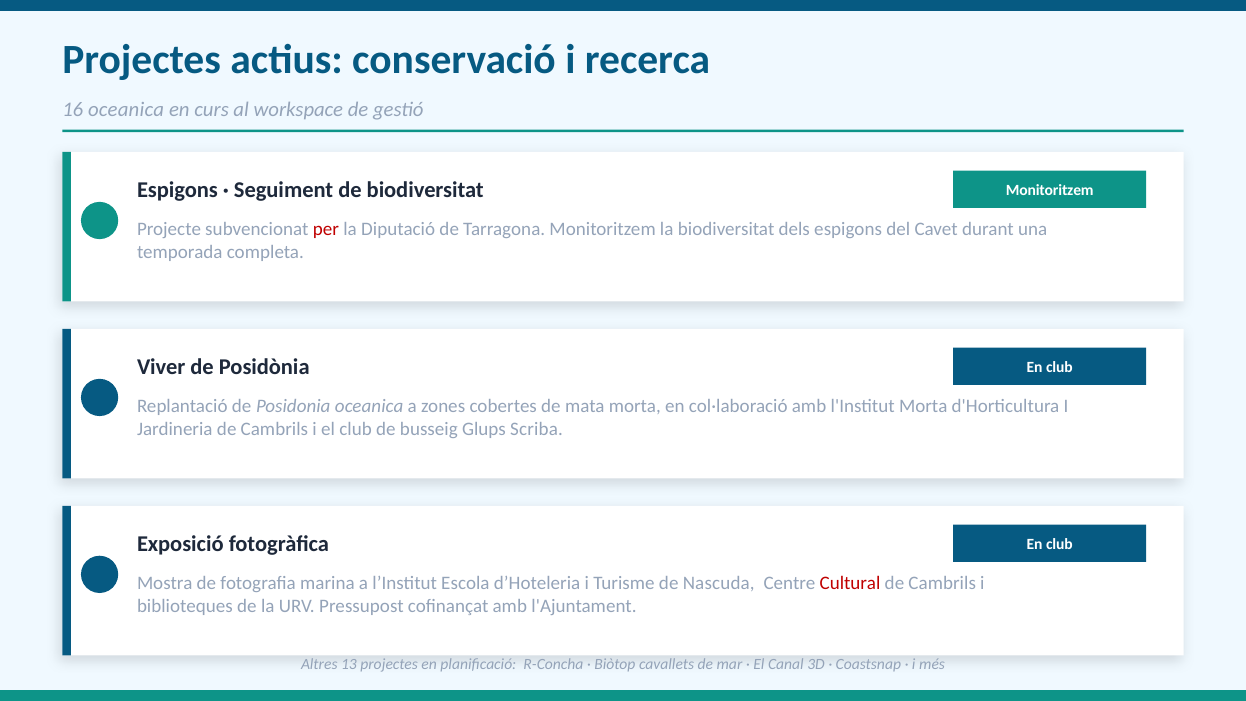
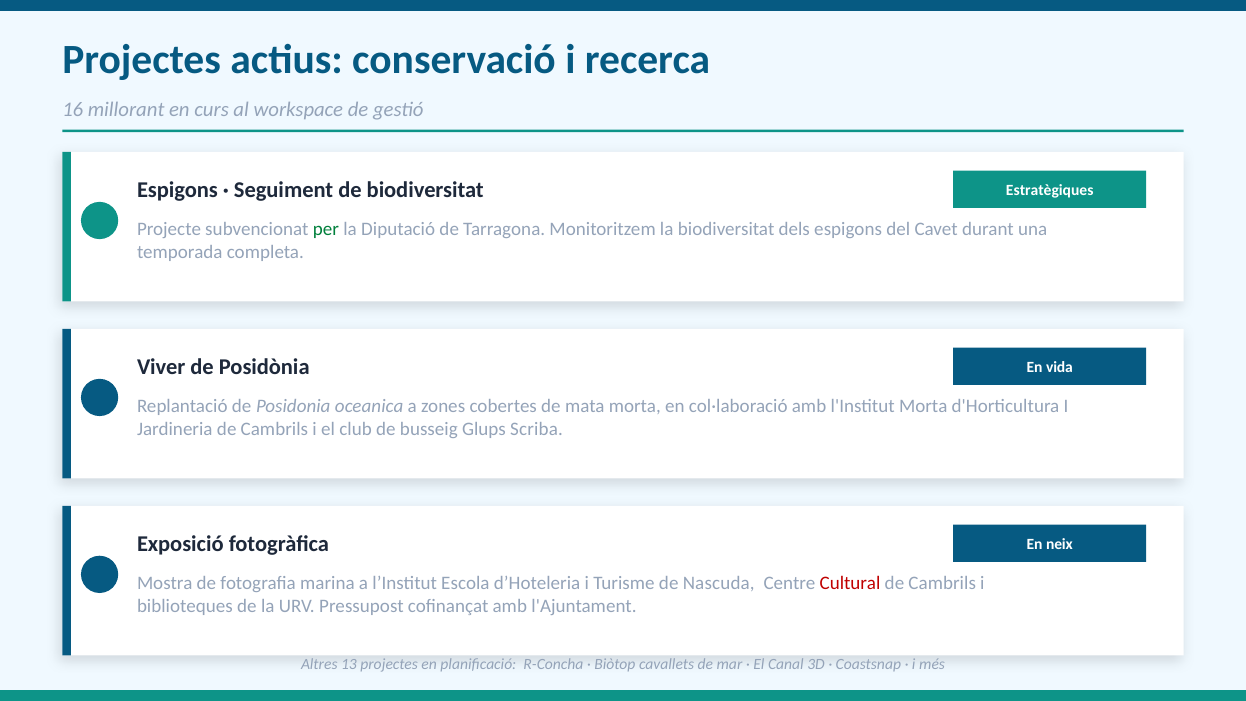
16 oceanica: oceanica -> millorant
biodiversitat Monitoritzem: Monitoritzem -> Estratègiques
per colour: red -> green
Posidònia En club: club -> vida
fotogràfica En club: club -> neix
